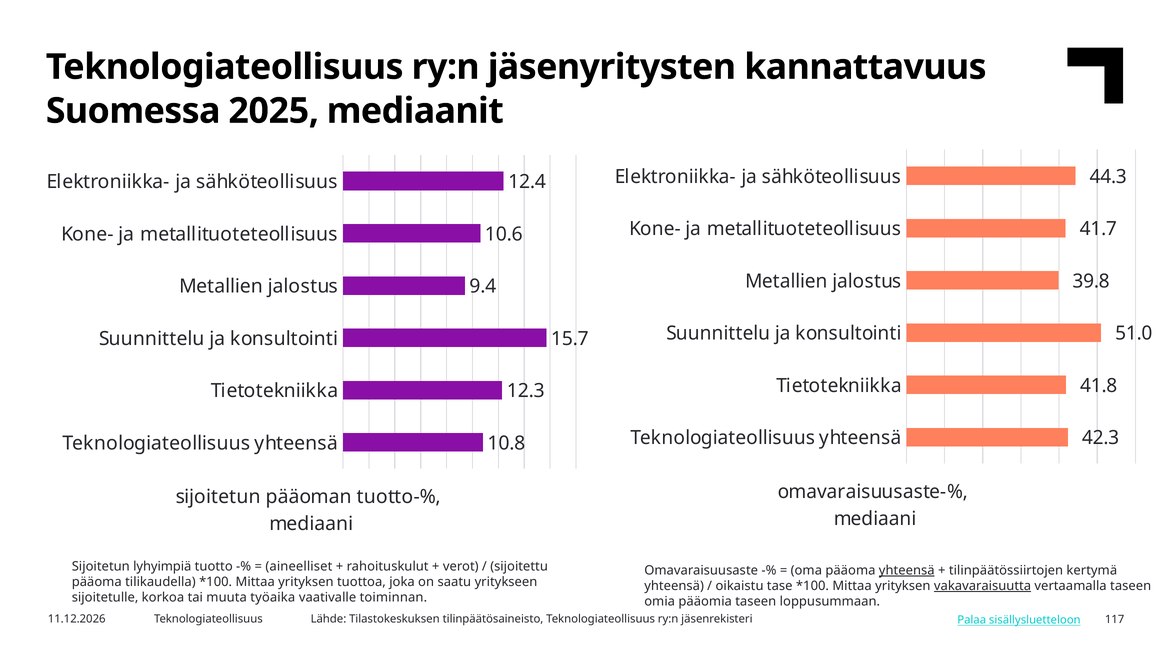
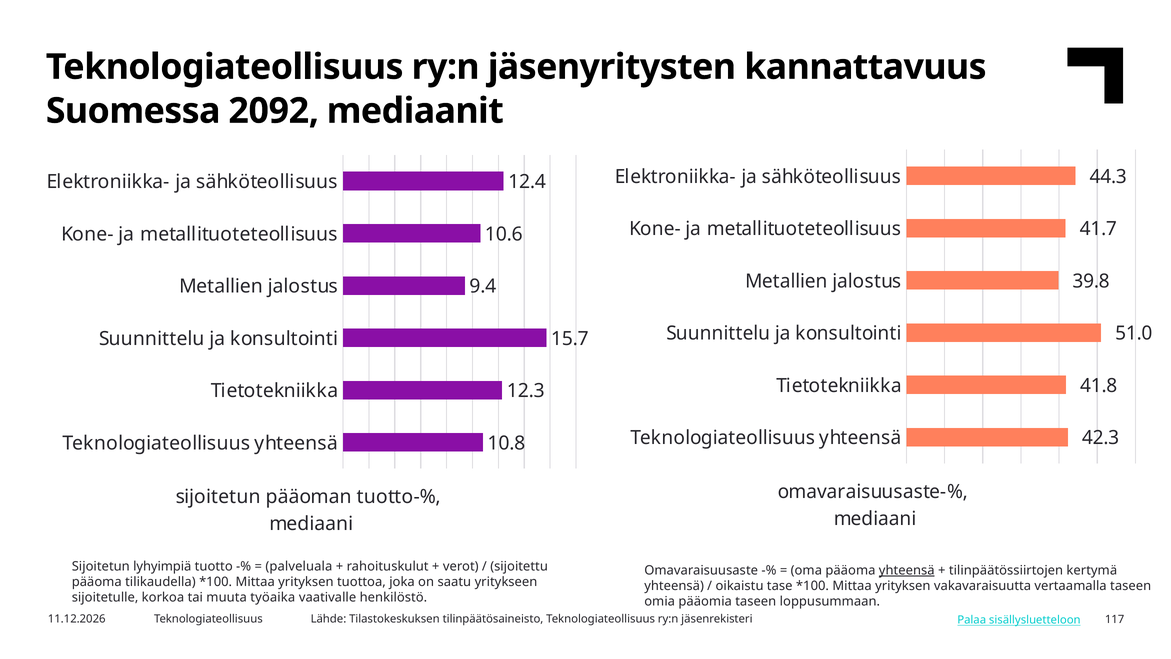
2025: 2025 -> 2092
aineelliset: aineelliset -> palveluala
vakavaraisuutta underline: present -> none
toiminnan: toiminnan -> henkilöstö
